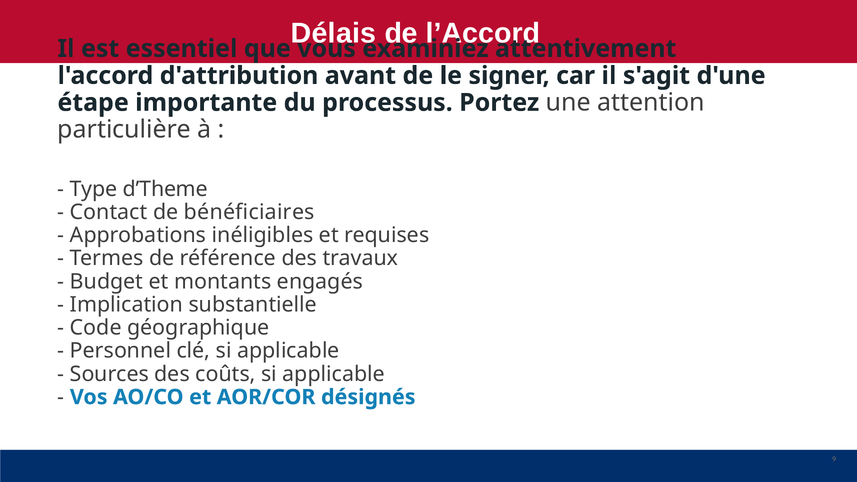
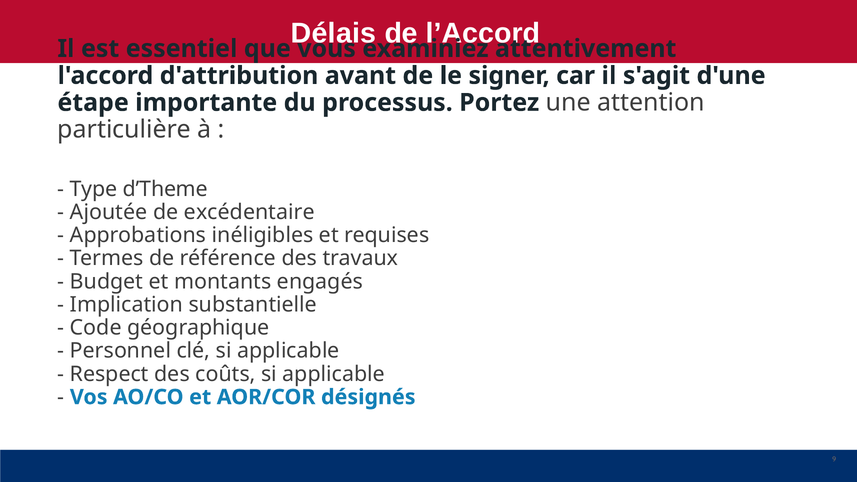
Contact: Contact -> Ajoutée
bénéficiaires: bénéficiaires -> excédentaire
Sources: Sources -> Respect
